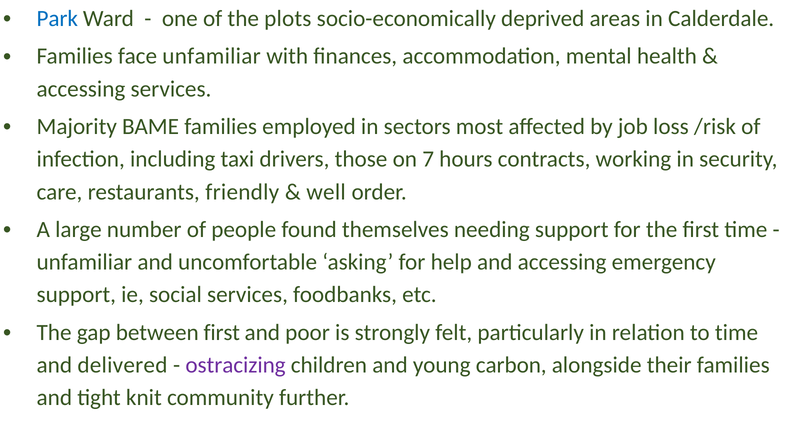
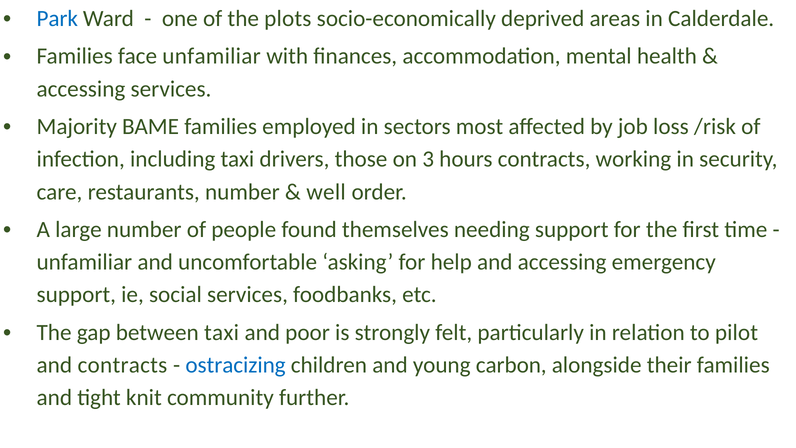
7: 7 -> 3
restaurants friendly: friendly -> number
between first: first -> taxi
to time: time -> pilot
and delivered: delivered -> contracts
ostracizing colour: purple -> blue
